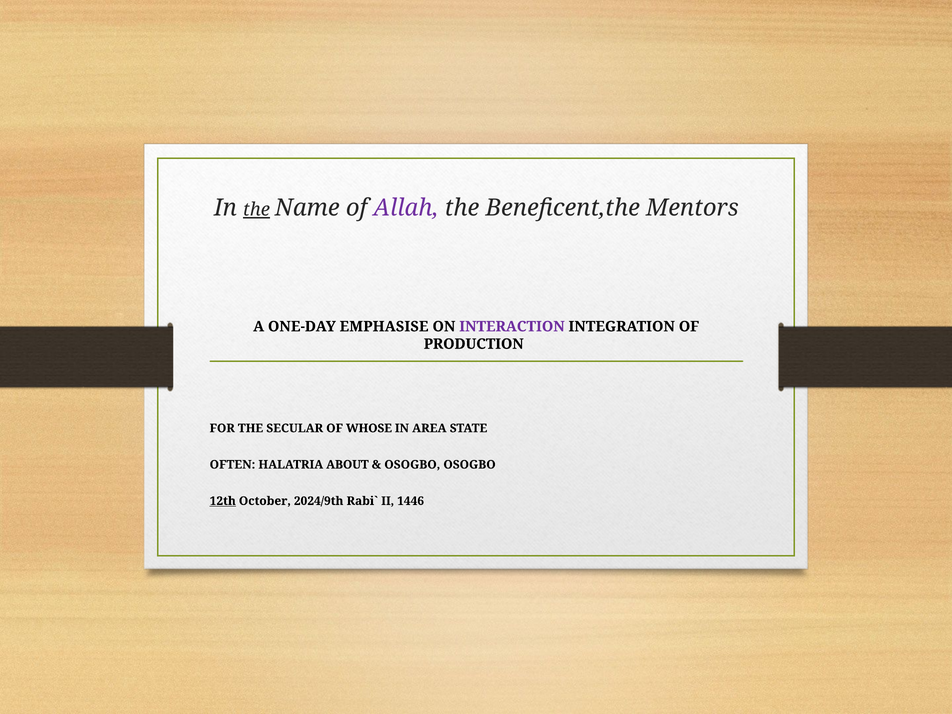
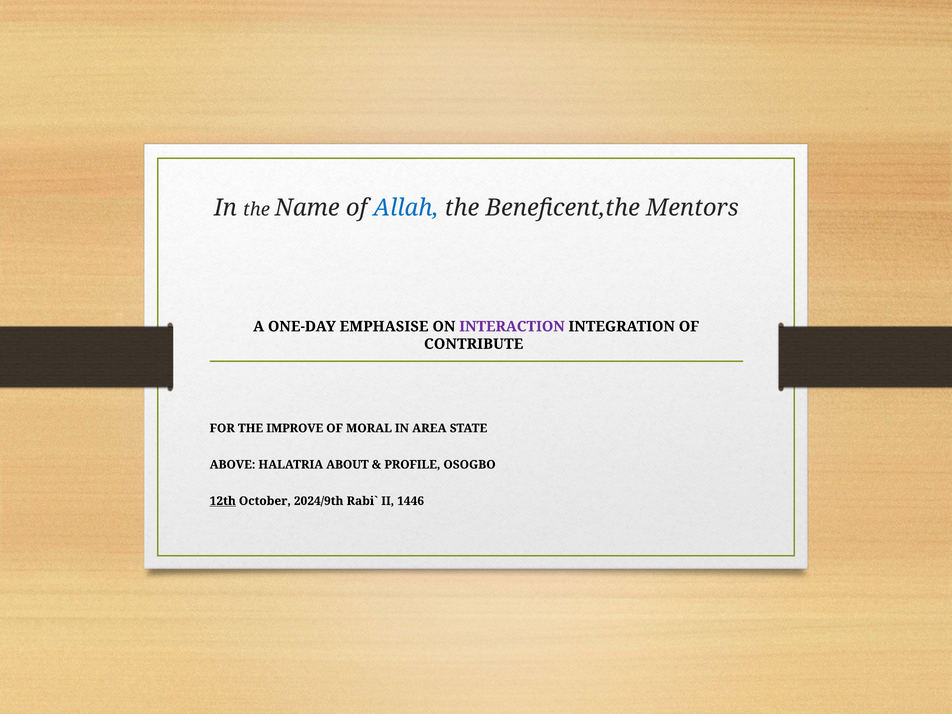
the at (256, 210) underline: present -> none
Allah colour: purple -> blue
PRODUCTION: PRODUCTION -> CONTRIBUTE
SECULAR: SECULAR -> IMPROVE
WHOSE: WHOSE -> MORAL
OFTEN: OFTEN -> ABOVE
OSOGBO at (412, 465): OSOGBO -> PROFILE
